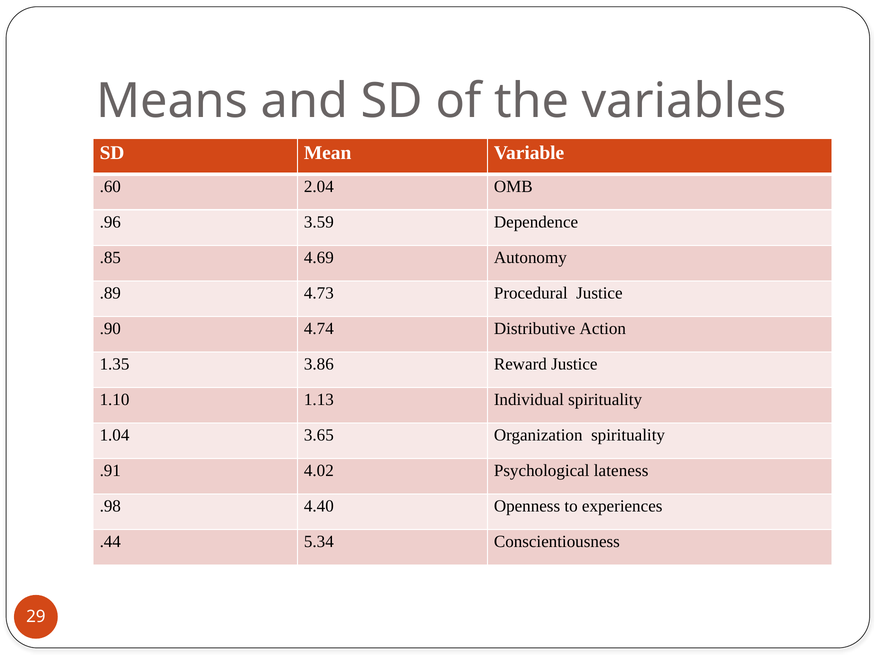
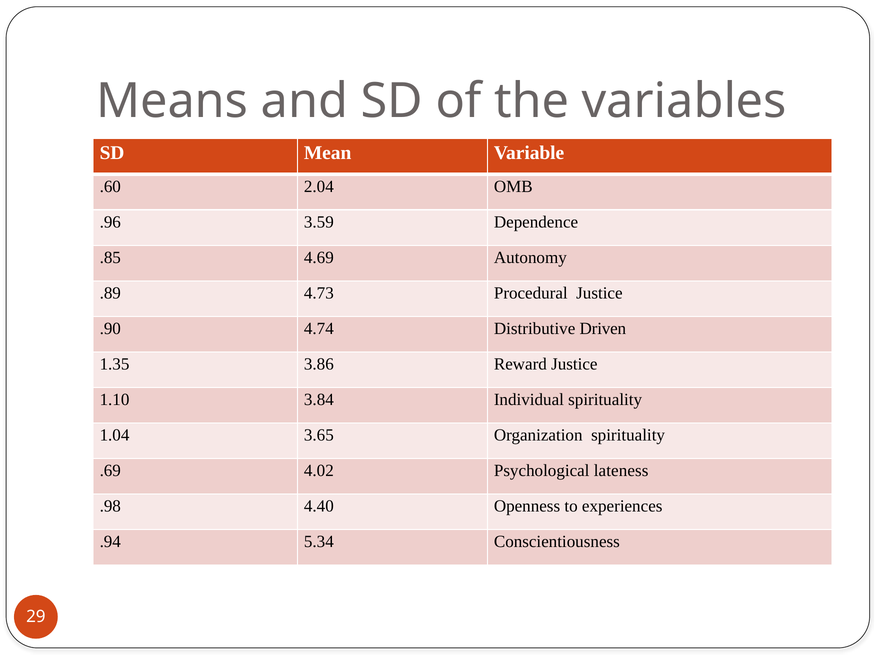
Action: Action -> Driven
1.13: 1.13 -> 3.84
.91: .91 -> .69
.44: .44 -> .94
